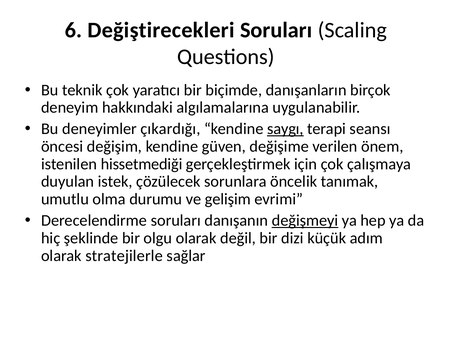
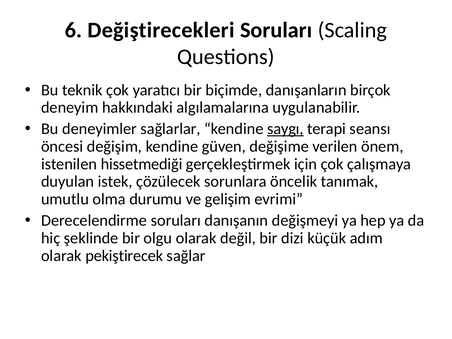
çıkardığı: çıkardığı -> sağlarlar
değişmeyi underline: present -> none
stratejilerle: stratejilerle -> pekiştirecek
